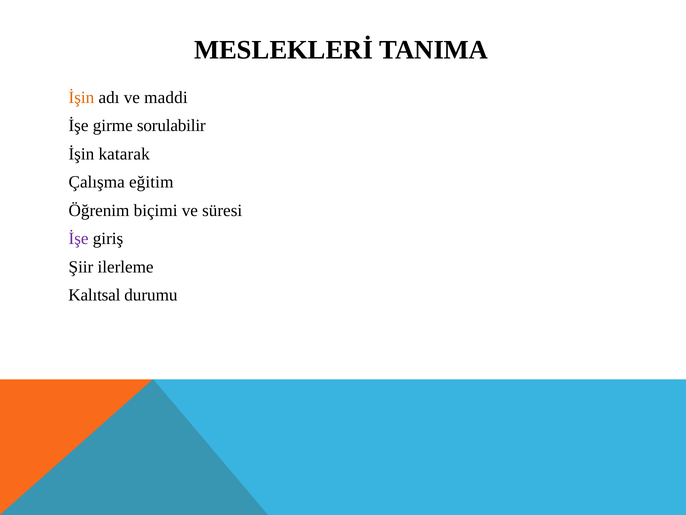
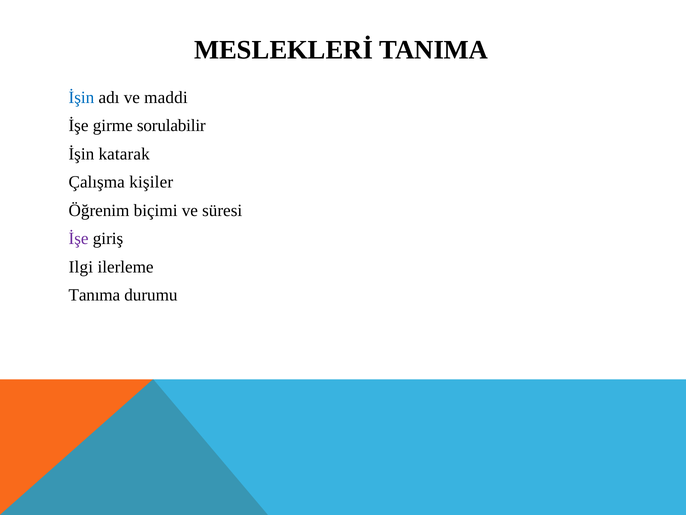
İşin at (81, 97) colour: orange -> blue
eğitim: eğitim -> kişiler
Şiir: Şiir -> Ilgi
Kalıtsal: Kalıtsal -> Tanıma
